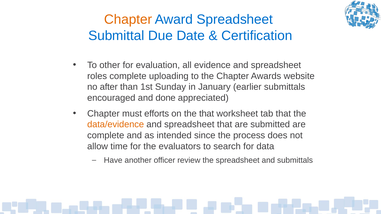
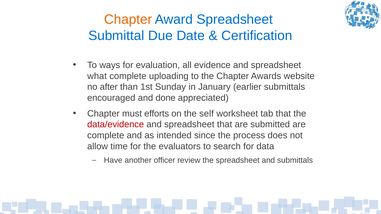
other: other -> ways
roles: roles -> what
the that: that -> self
data/evidence colour: orange -> red
